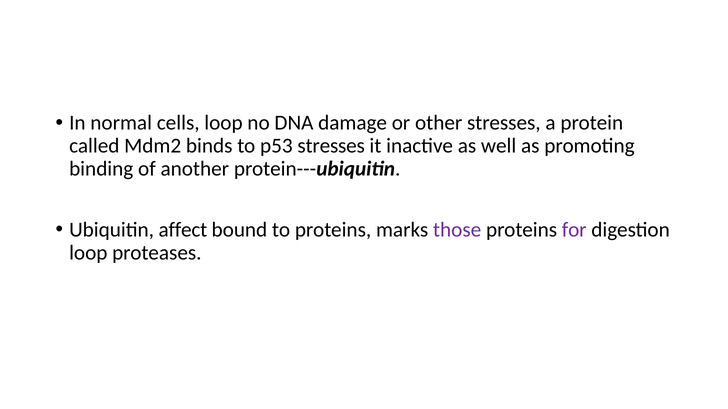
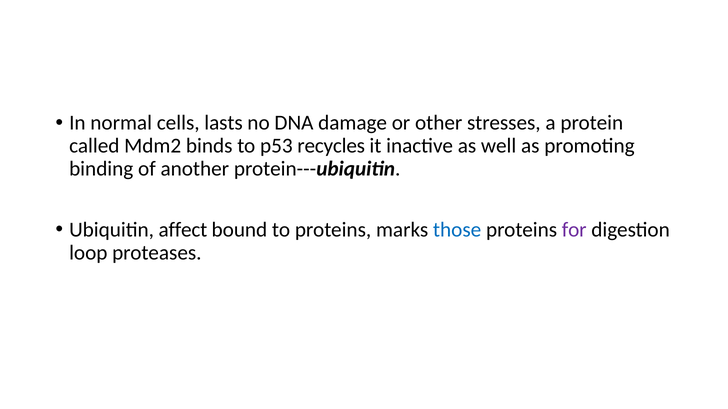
cells loop: loop -> lasts
p53 stresses: stresses -> recycles
those colour: purple -> blue
